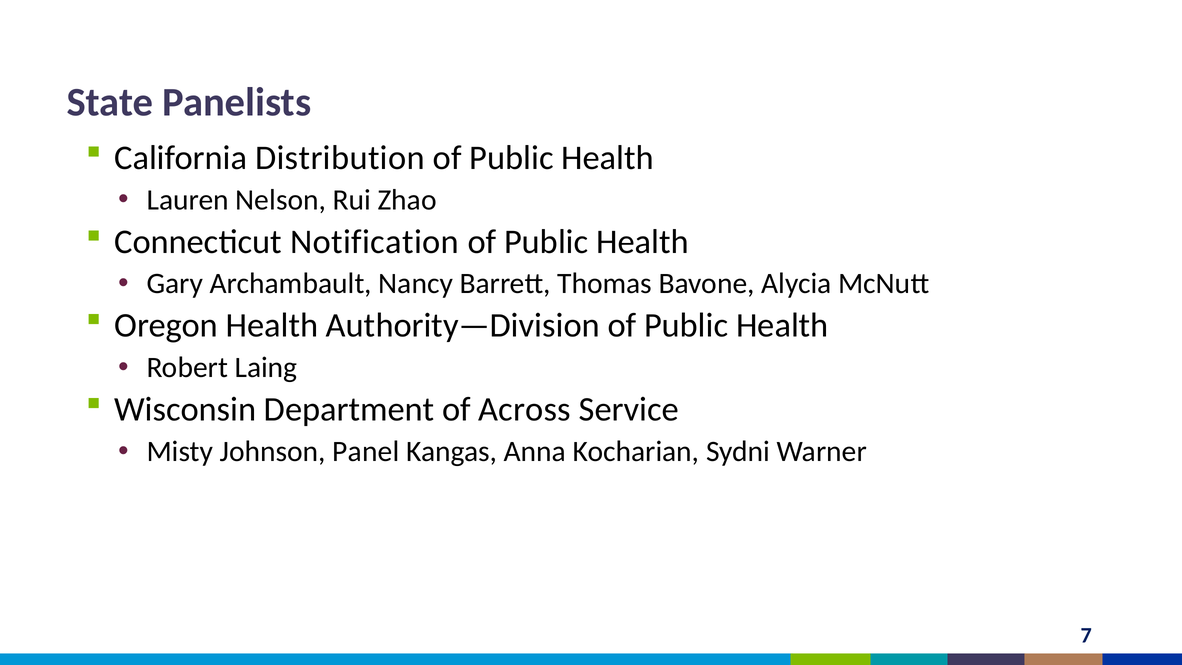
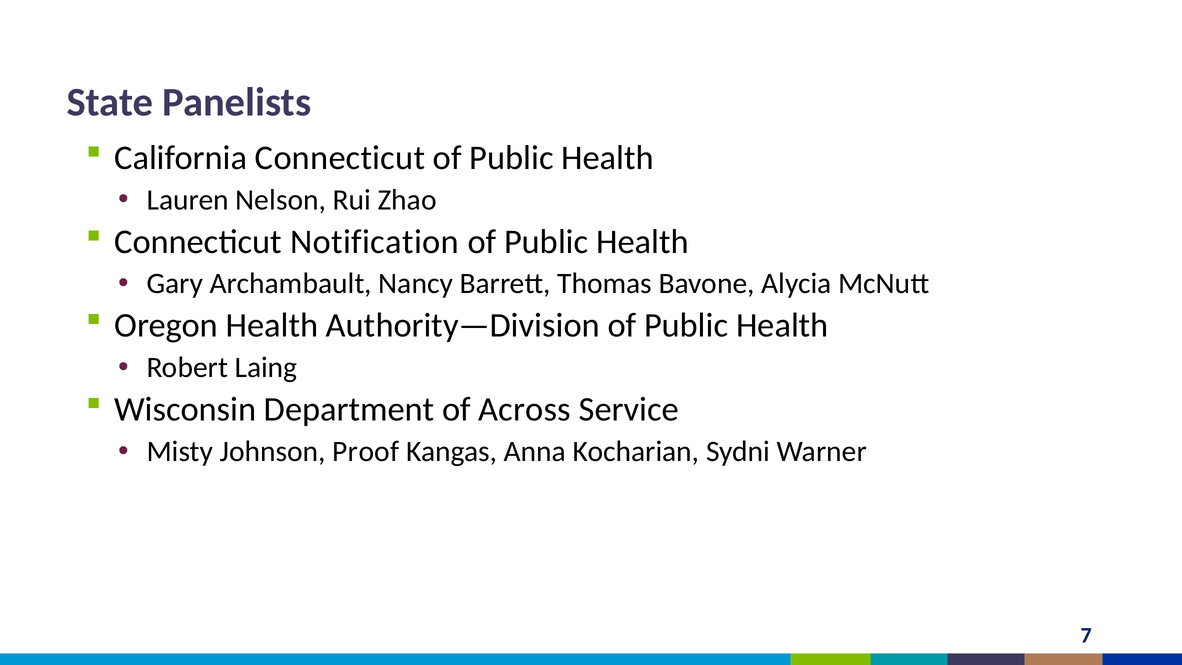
California Distribution: Distribution -> Connecticut
Panel: Panel -> Proof
